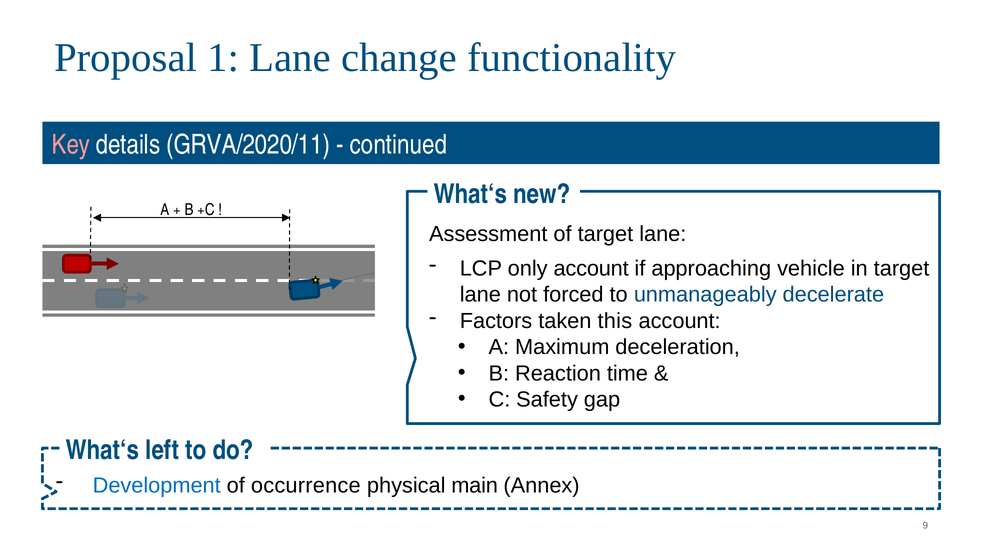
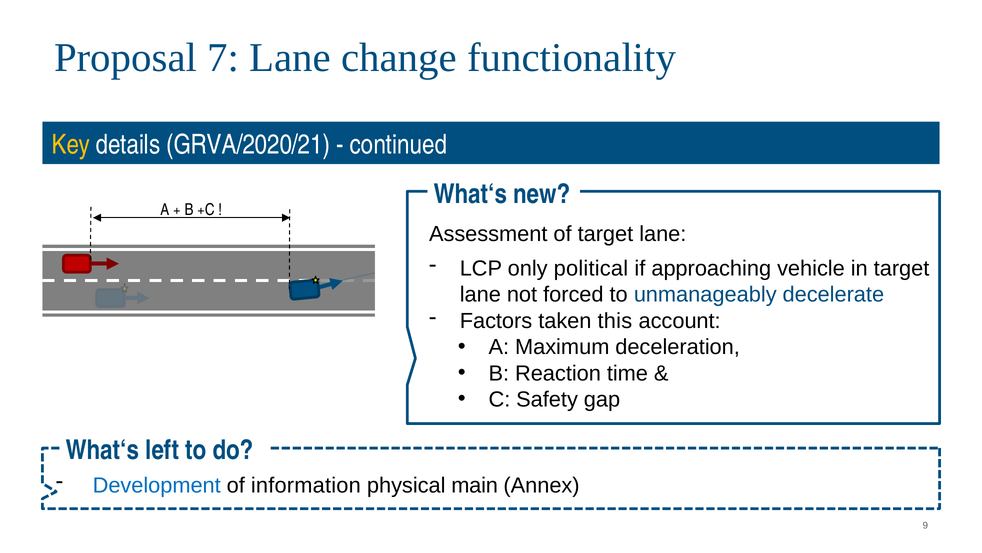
1: 1 -> 7
Key colour: pink -> yellow
GRVA/2020/11: GRVA/2020/11 -> GRVA/2020/21
only account: account -> political
occurrence: occurrence -> information
